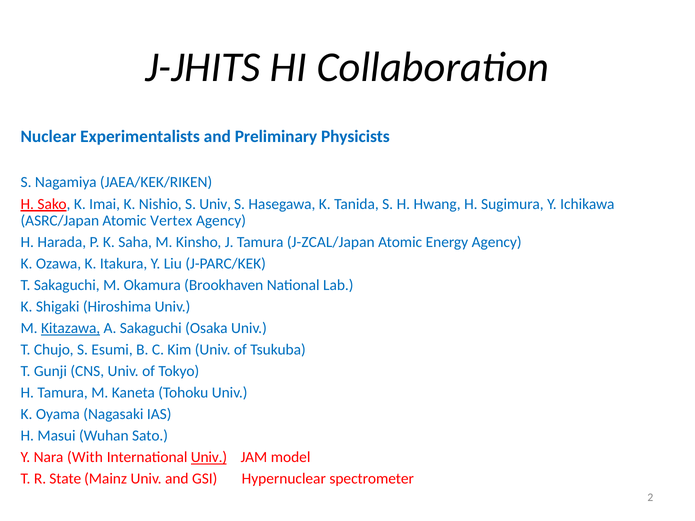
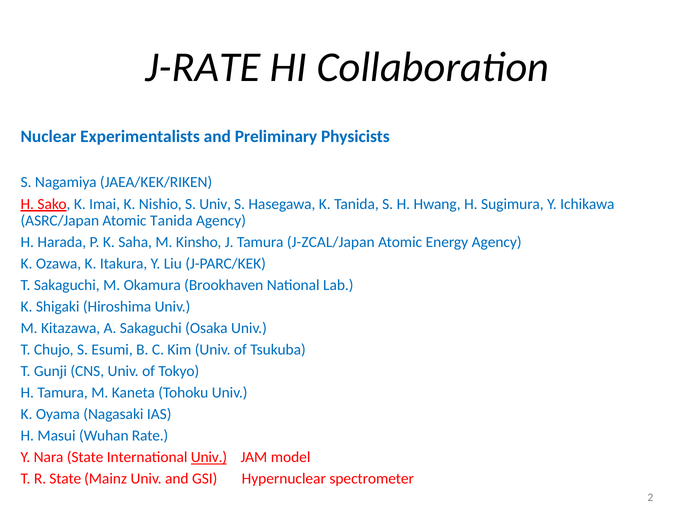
J-JHITS: J-JHITS -> J-RATE
Atomic Vertex: Vertex -> Tanida
Kitazawa underline: present -> none
Sato: Sato -> Rate
Nara With: With -> State
